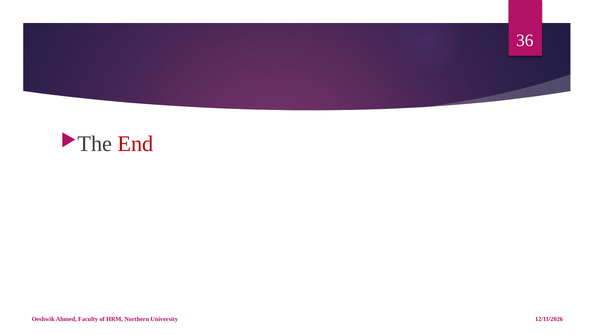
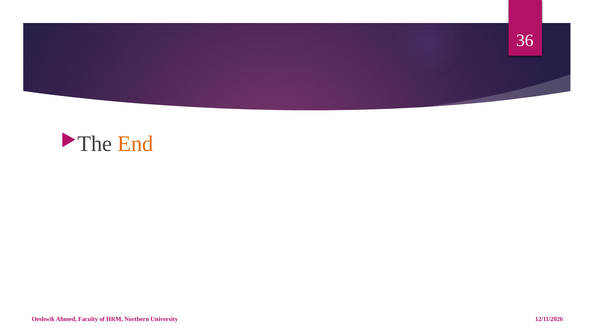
End colour: red -> orange
